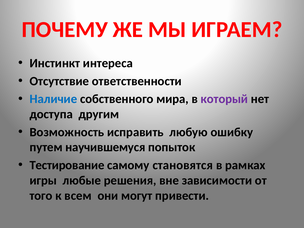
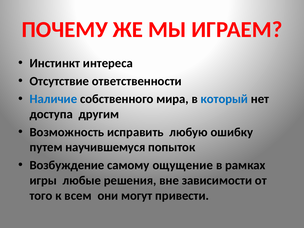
который colour: purple -> blue
Тестирование: Тестирование -> Возбуждение
становятся: становятся -> ощущение
